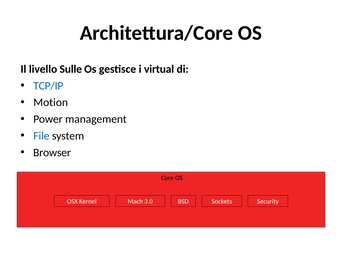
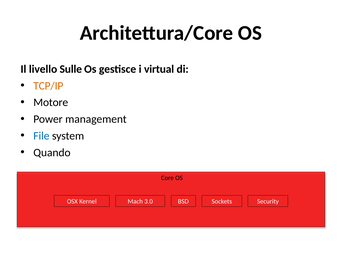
TCP/IP colour: blue -> orange
Motion: Motion -> Motore
Browser: Browser -> Quando
